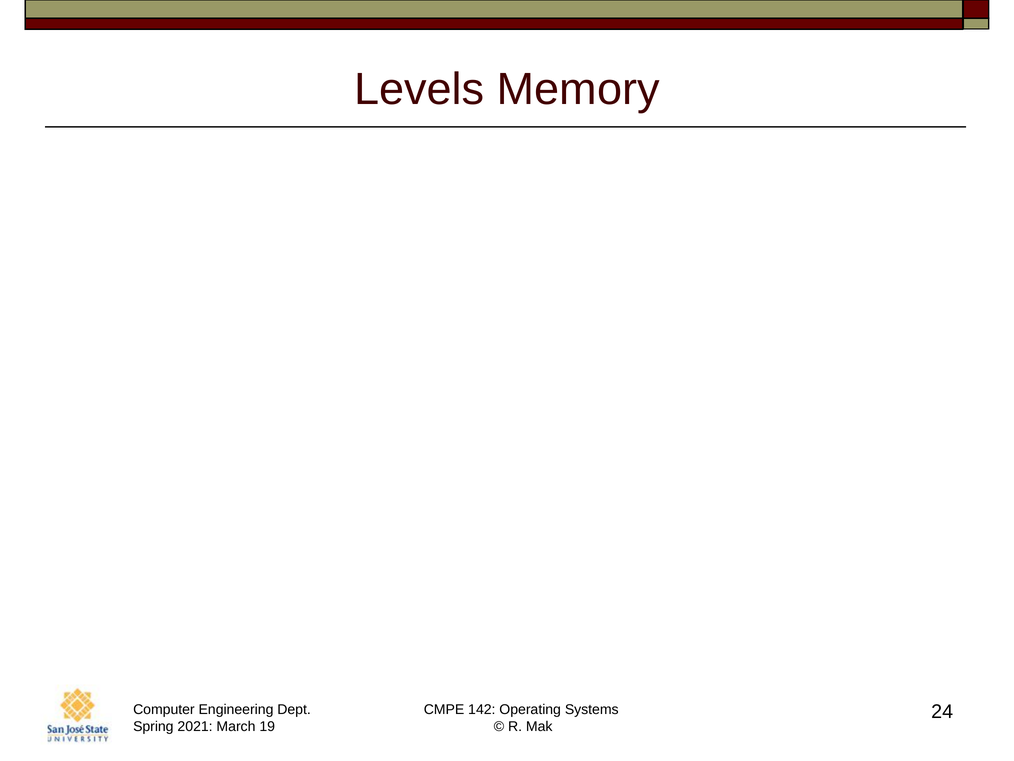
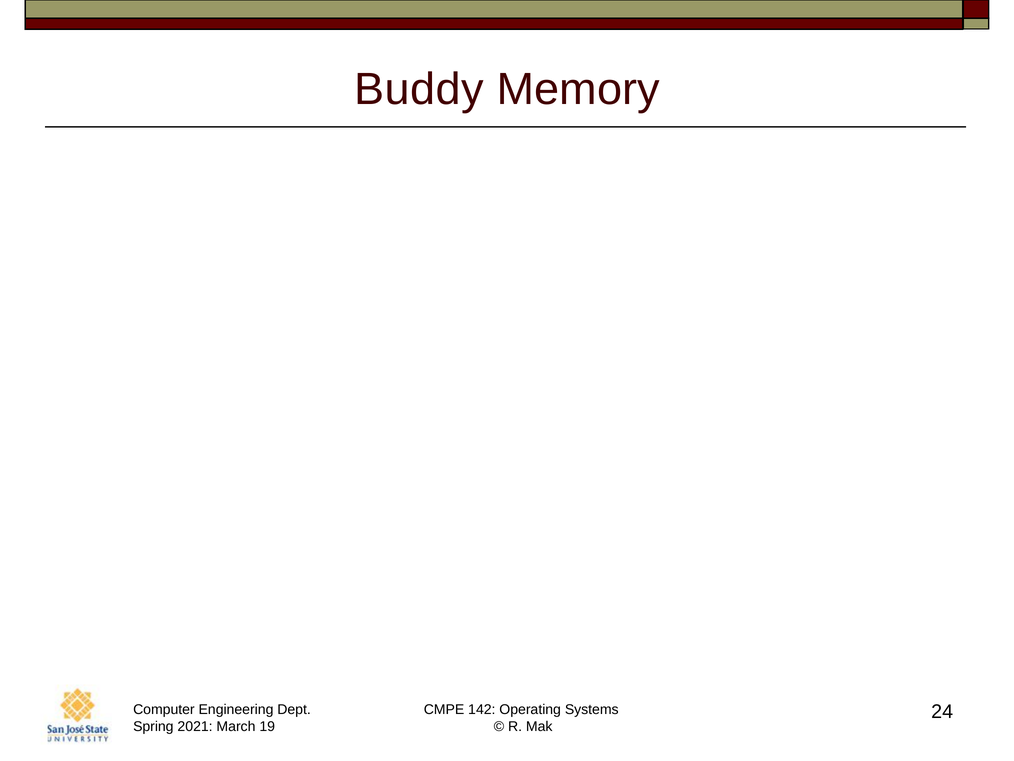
Levels at (419, 89): Levels -> Buddy
